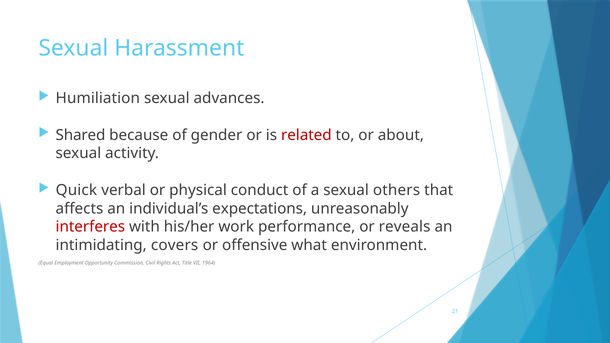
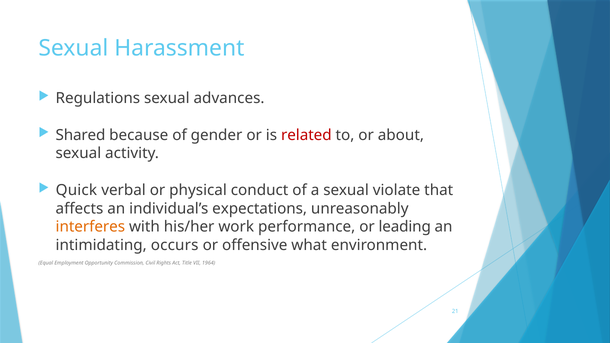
Humiliation: Humiliation -> Regulations
others: others -> violate
interferes colour: red -> orange
reveals: reveals -> leading
covers: covers -> occurs
